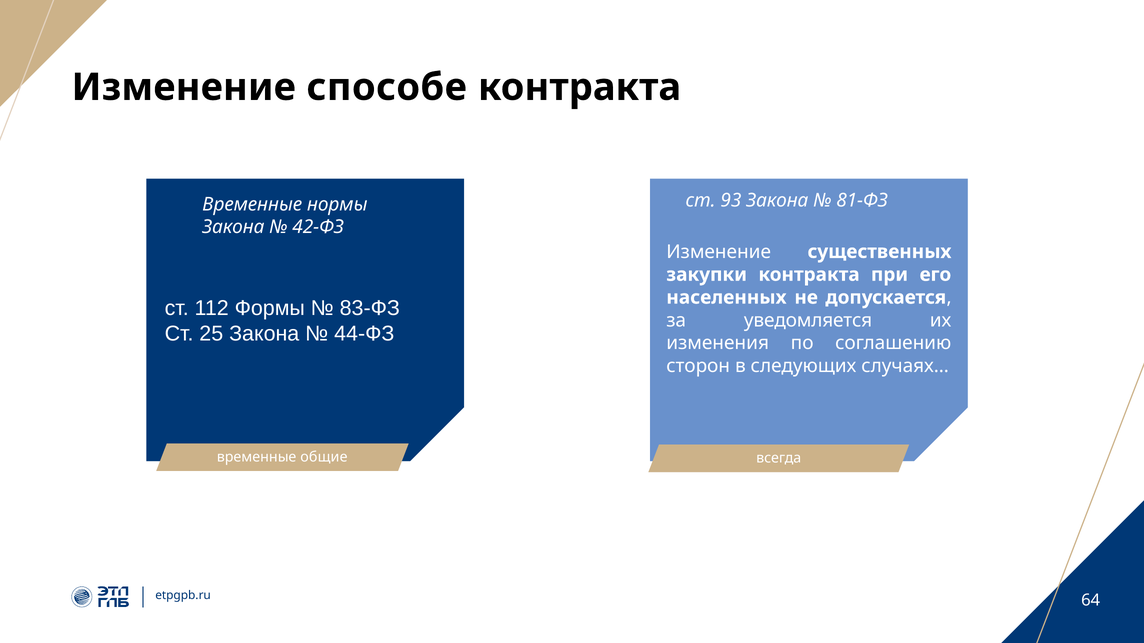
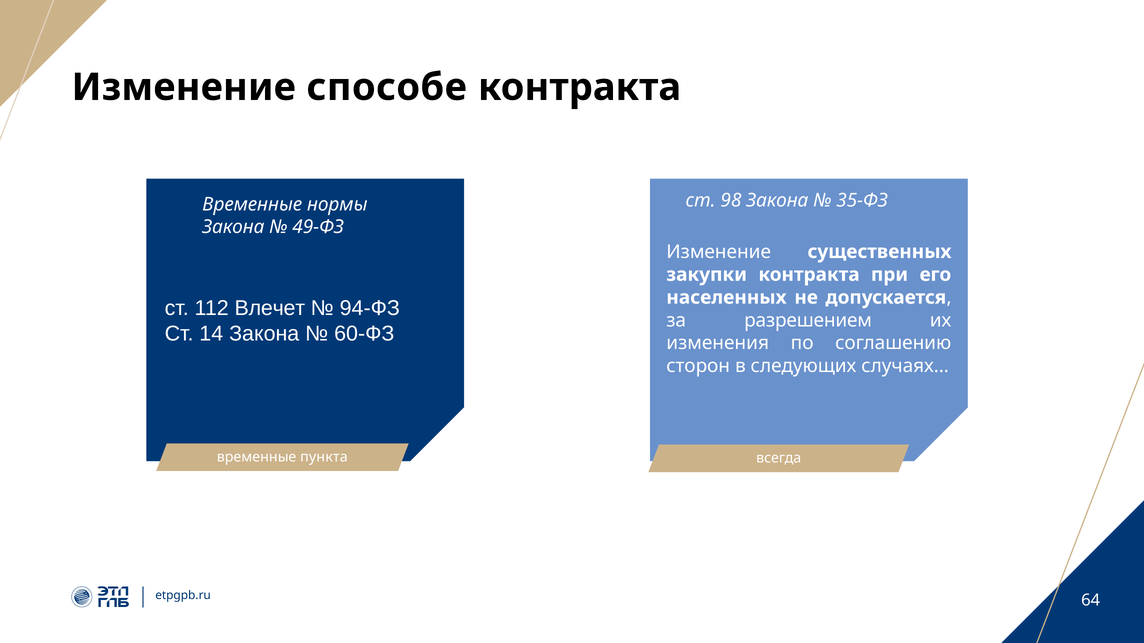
93: 93 -> 98
81-ФЗ: 81-ФЗ -> 35-ФЗ
42-ФЗ: 42-ФЗ -> 49-ФЗ
Формы: Формы -> Влечет
83-ФЗ: 83-ФЗ -> 94-ФЗ
уведомляется: уведомляется -> разрешением
25: 25 -> 14
44-ФЗ: 44-ФЗ -> 60-ФЗ
общие: общие -> пункта
